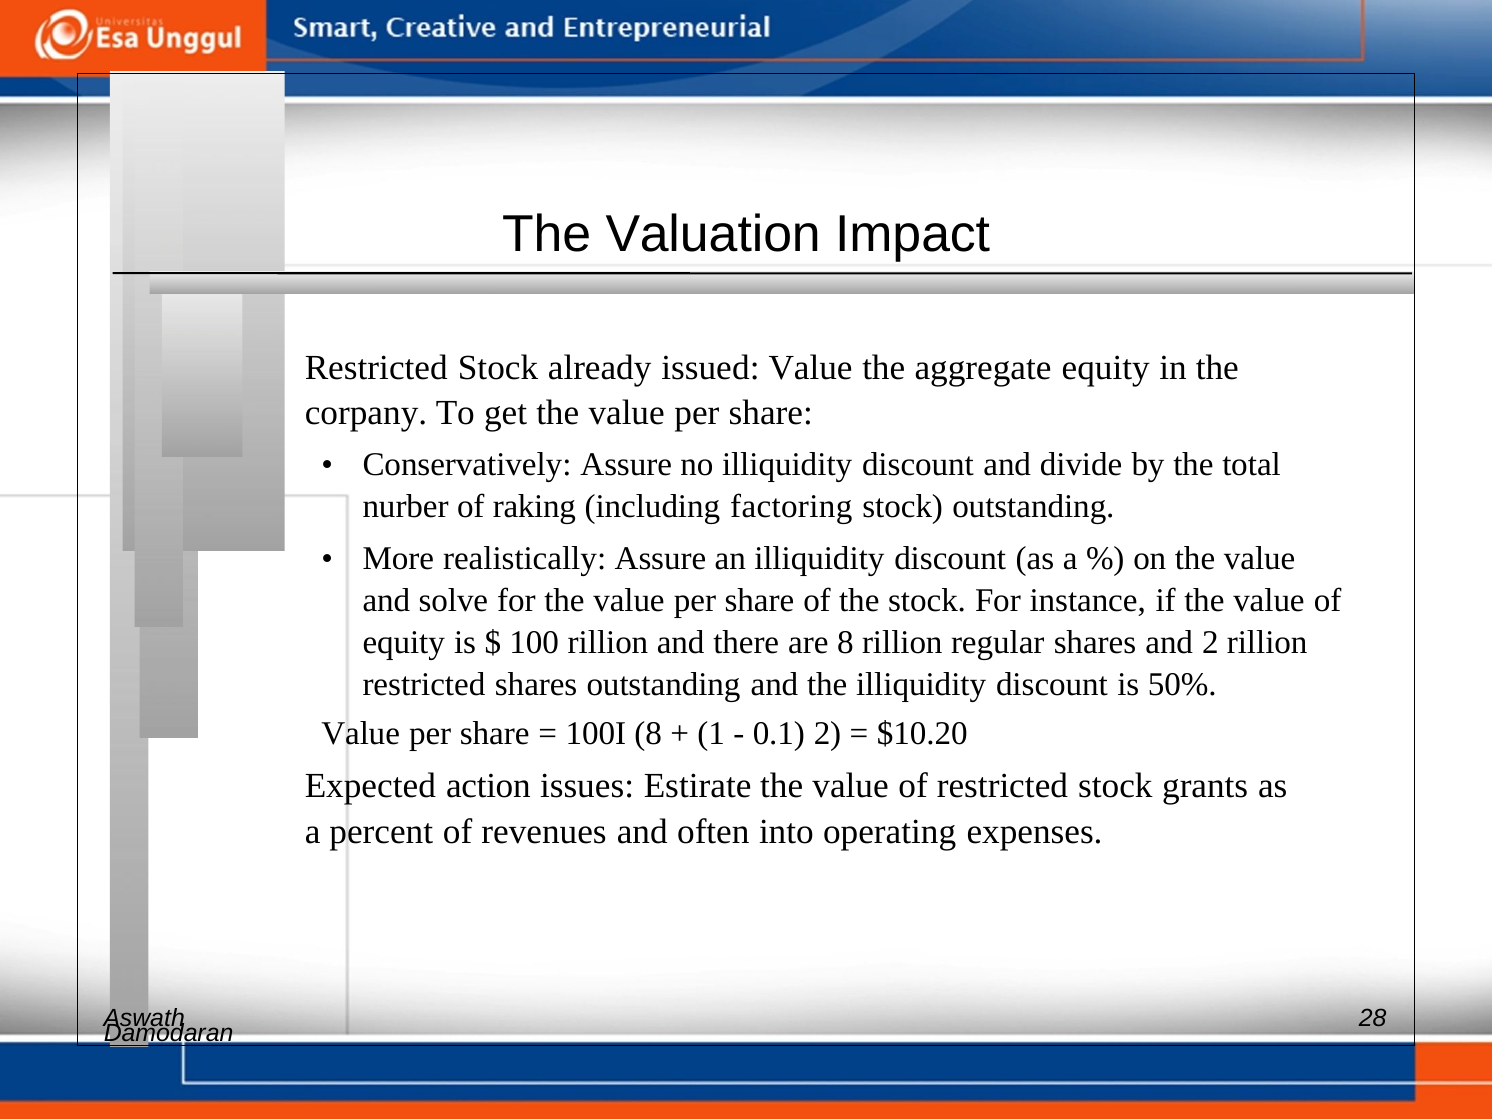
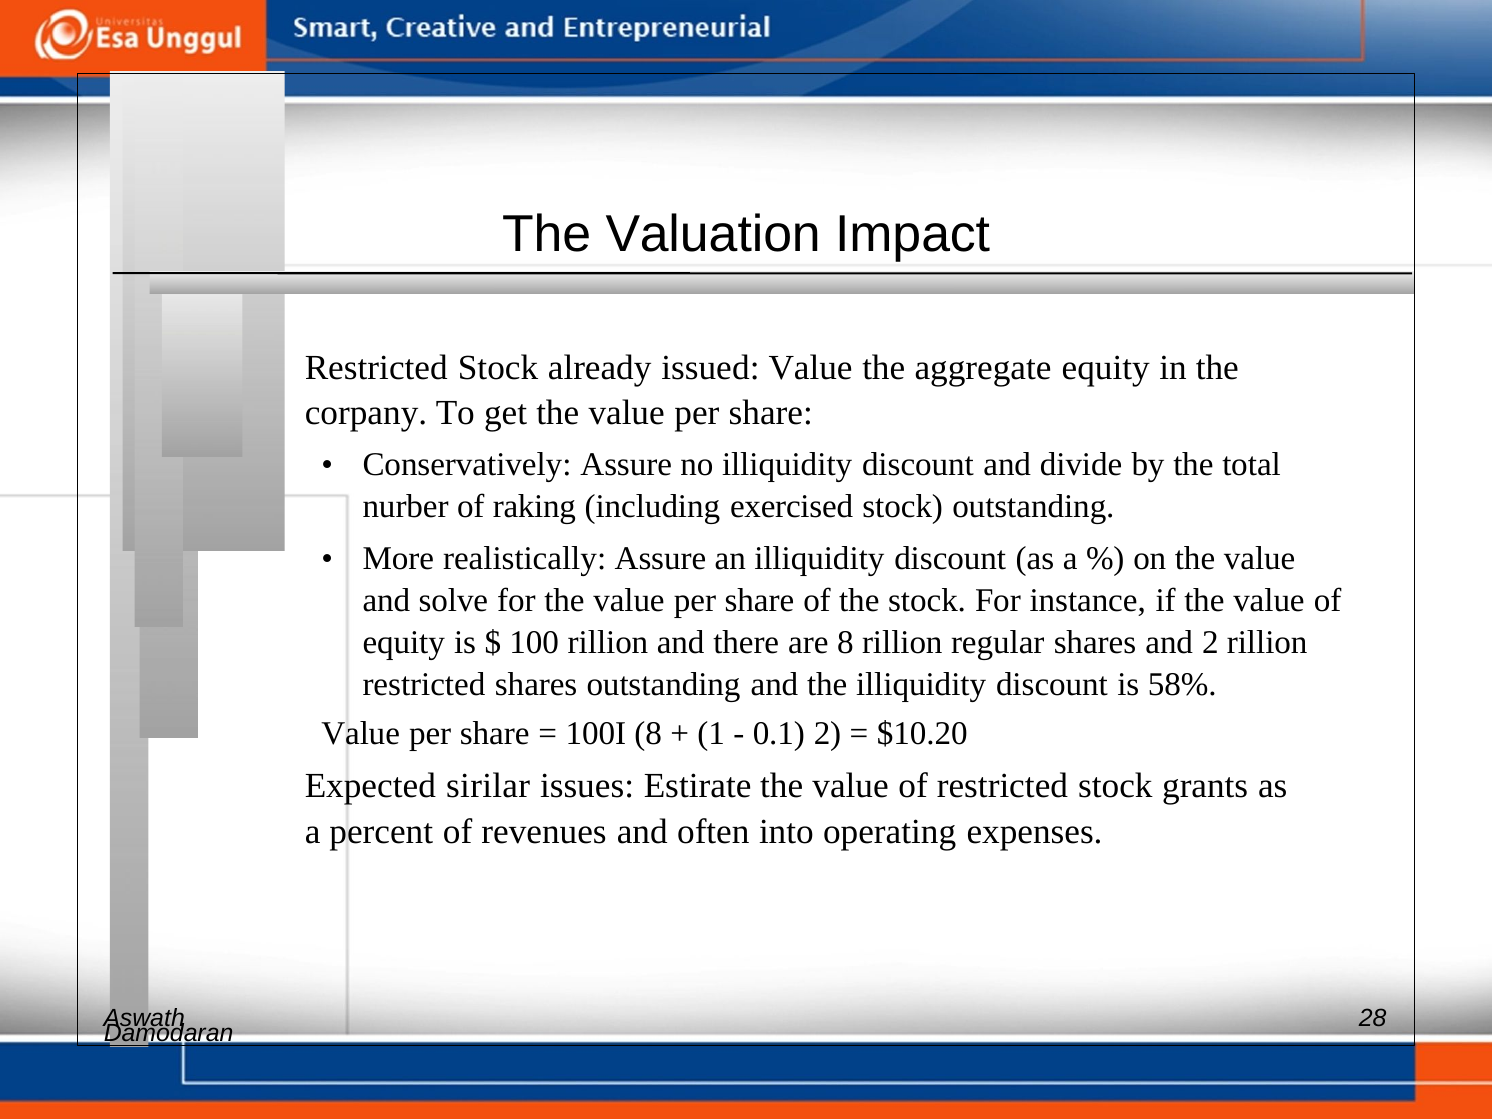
factoring: factoring -> exercised
50%: 50% -> 58%
action: action -> sirilar
